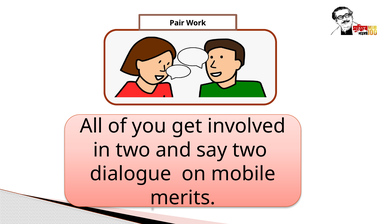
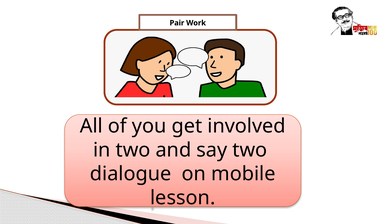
merits: merits -> lesson
